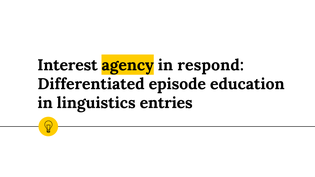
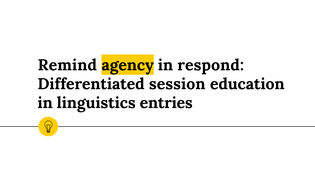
Interest: Interest -> Remind
episode: episode -> session
